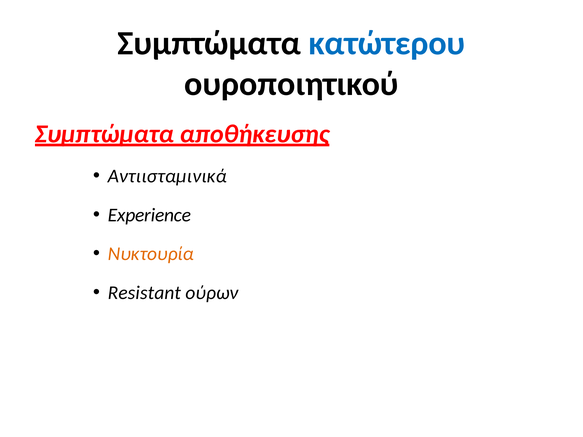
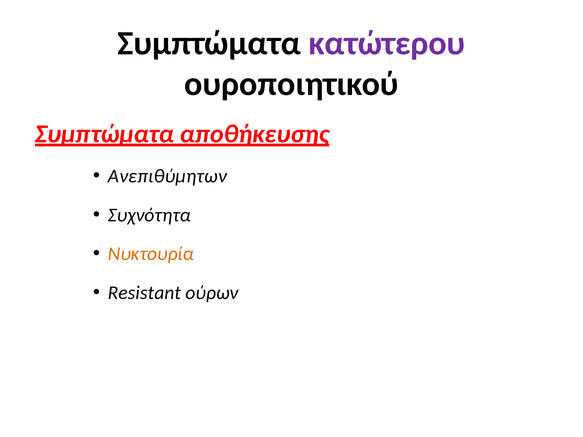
κατώτερου colour: blue -> purple
Αντιισταμινικά: Αντιισταμινικά -> Ανεπιθύμητων
Experience: Experience -> Συχνότητα
